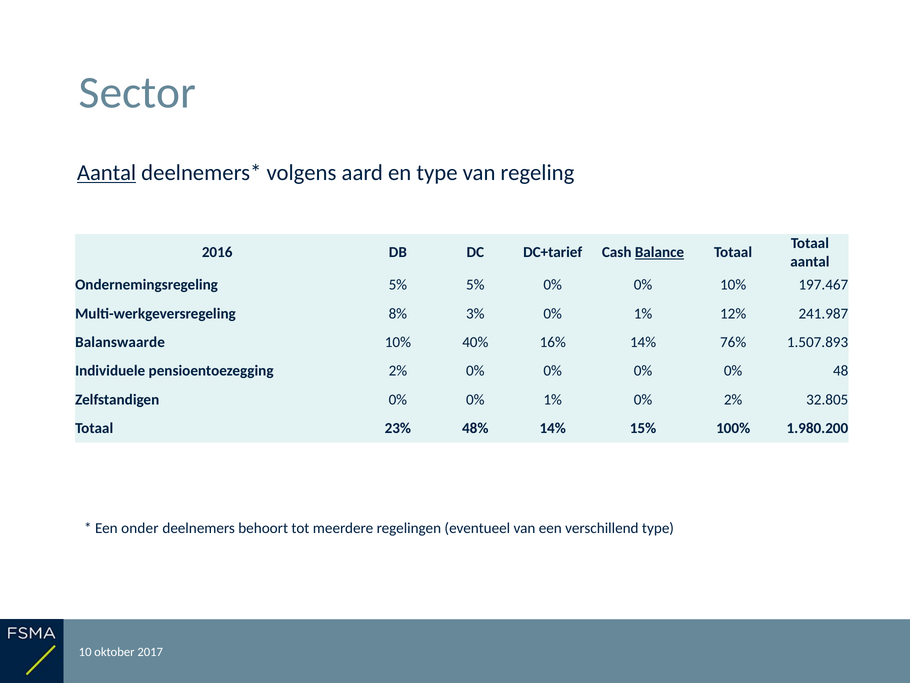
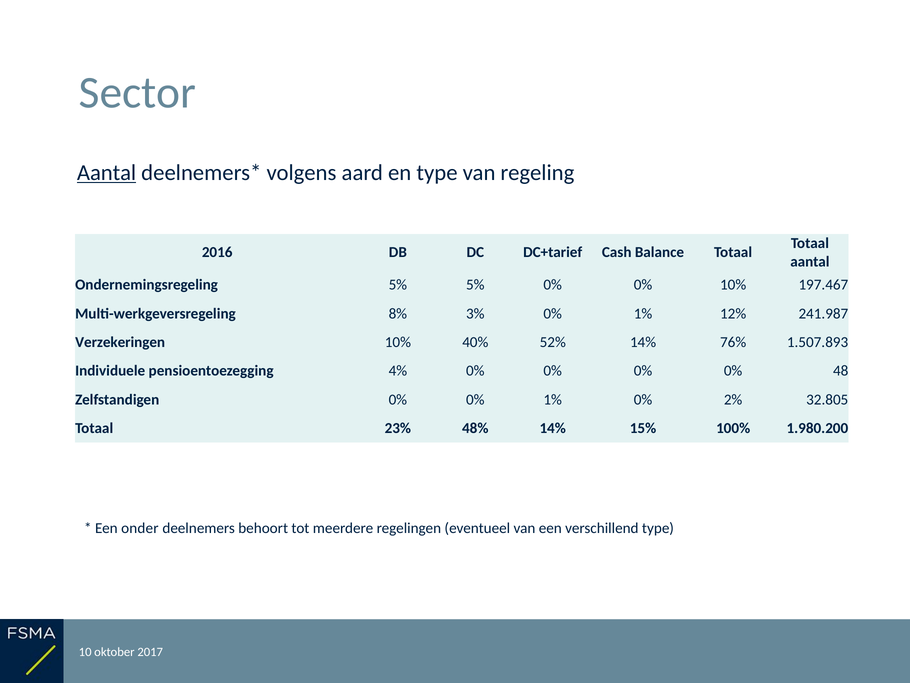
Balance underline: present -> none
Balanswaarde: Balanswaarde -> Verzekeringen
16%: 16% -> 52%
pensioentoezegging 2%: 2% -> 4%
